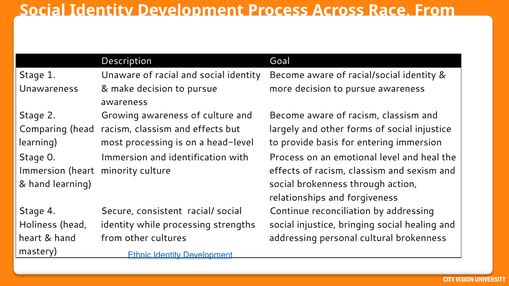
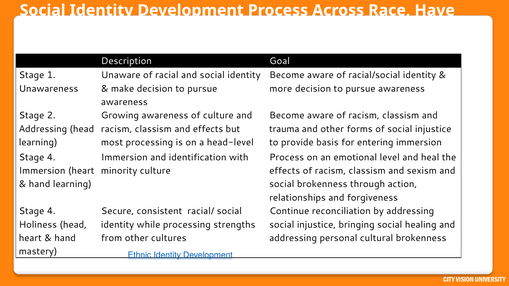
Race From: From -> Have
Comparing at (43, 129): Comparing -> Addressing
largely: largely -> trauma
0 at (51, 157): 0 -> 4
